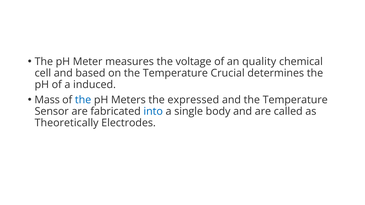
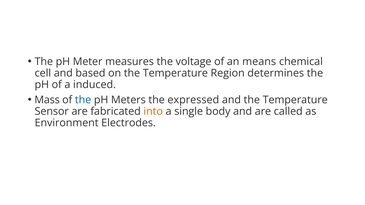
quality: quality -> means
Crucial: Crucial -> Region
into colour: blue -> orange
Theoretically: Theoretically -> Environment
